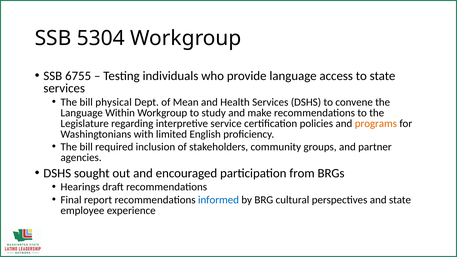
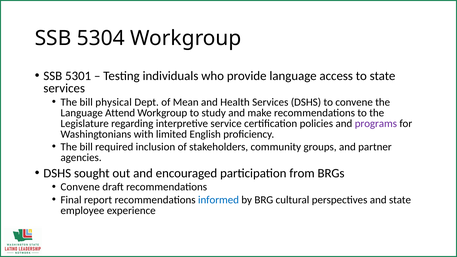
6755: 6755 -> 5301
Within: Within -> Attend
programs colour: orange -> purple
Hearings at (80, 187): Hearings -> Convene
